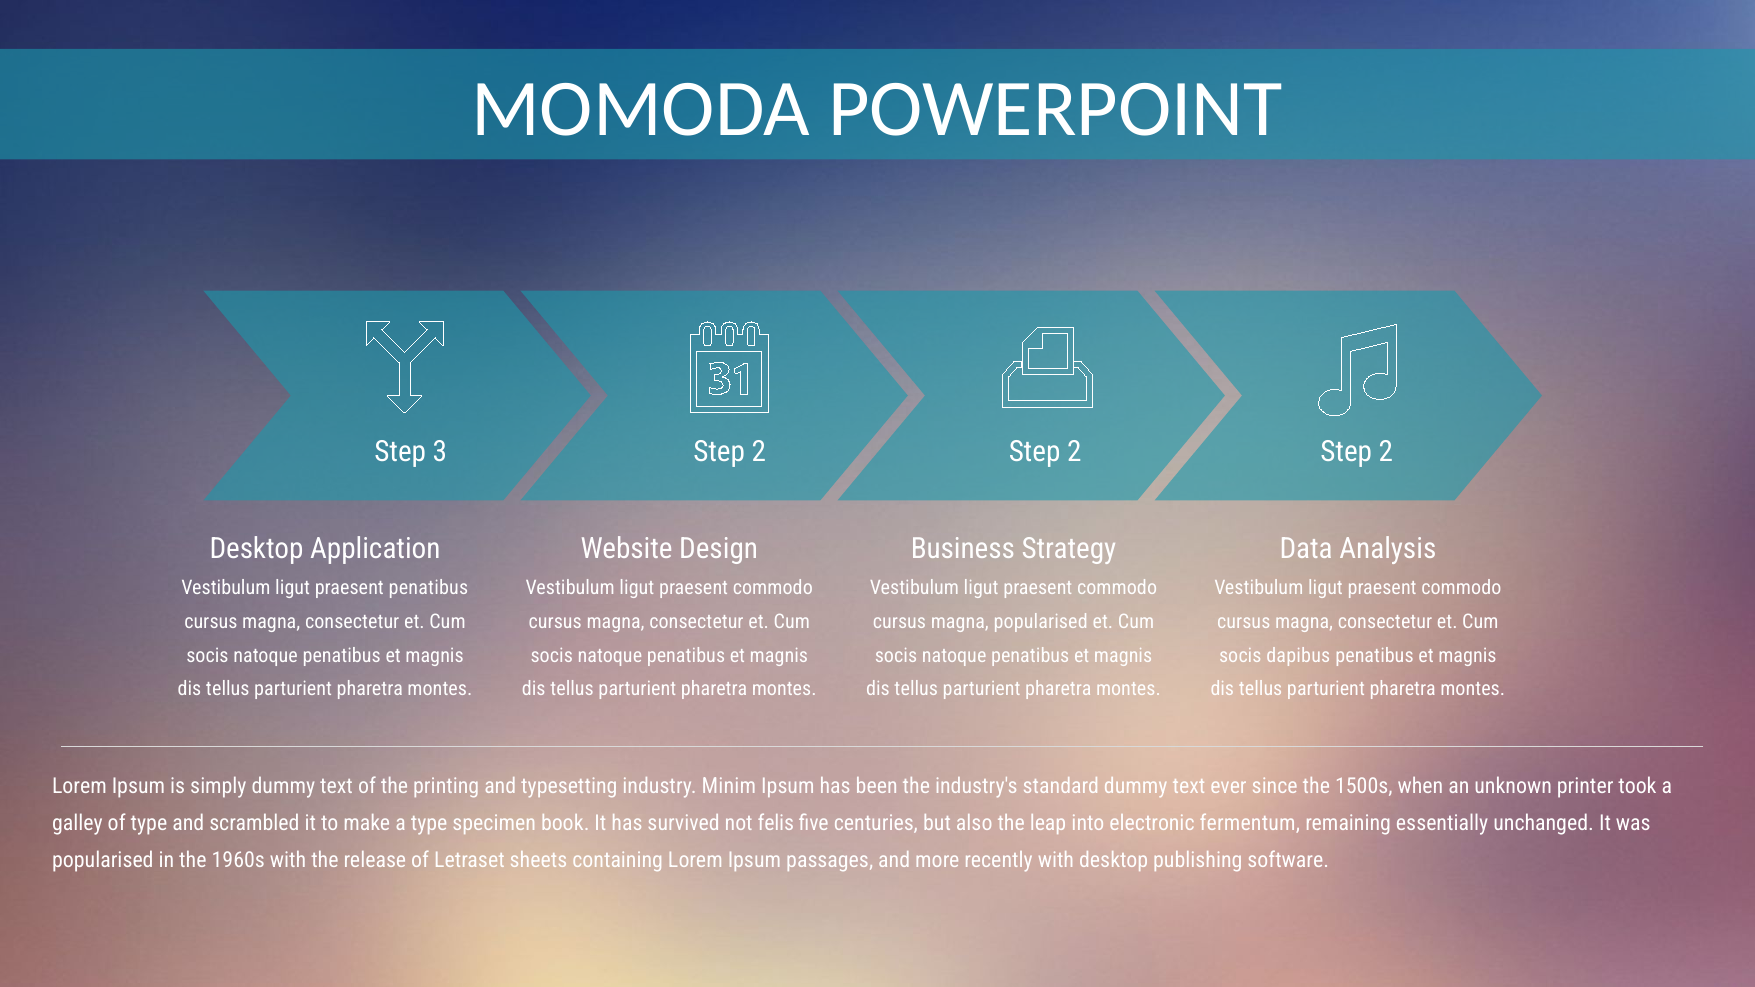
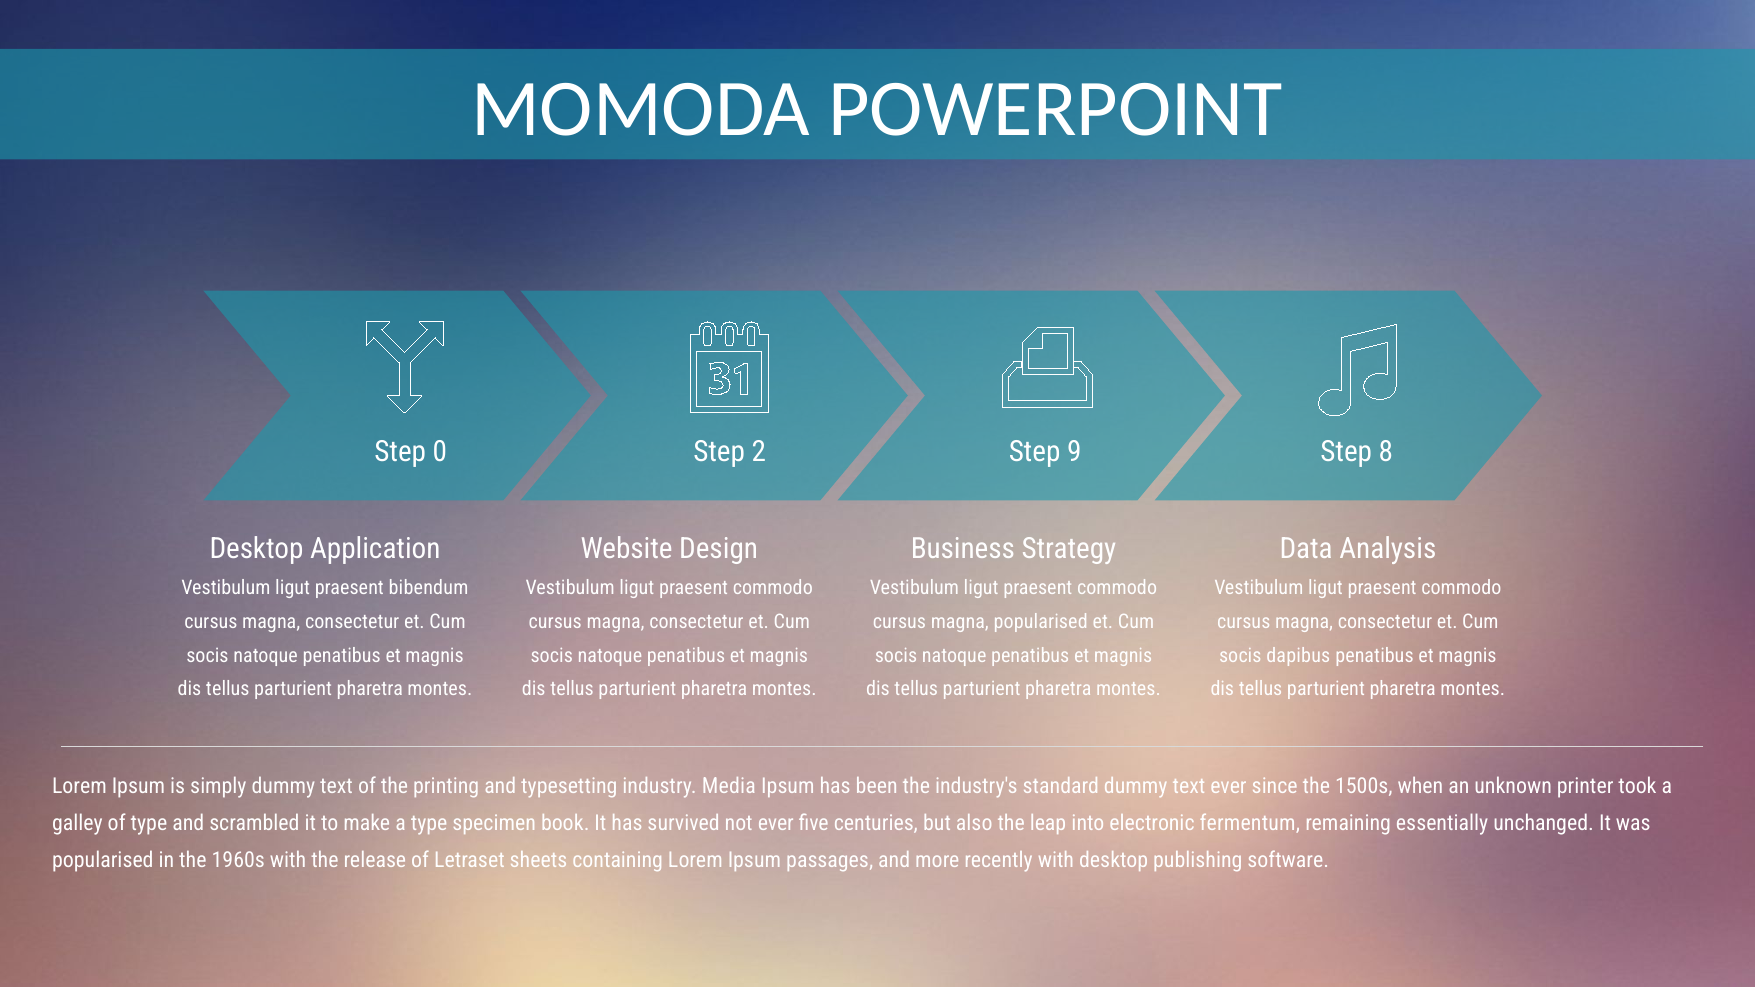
3: 3 -> 0
2 at (1074, 452): 2 -> 9
2 at (1386, 452): 2 -> 8
praesent penatibus: penatibus -> bibendum
Minim: Minim -> Media
not felis: felis -> ever
